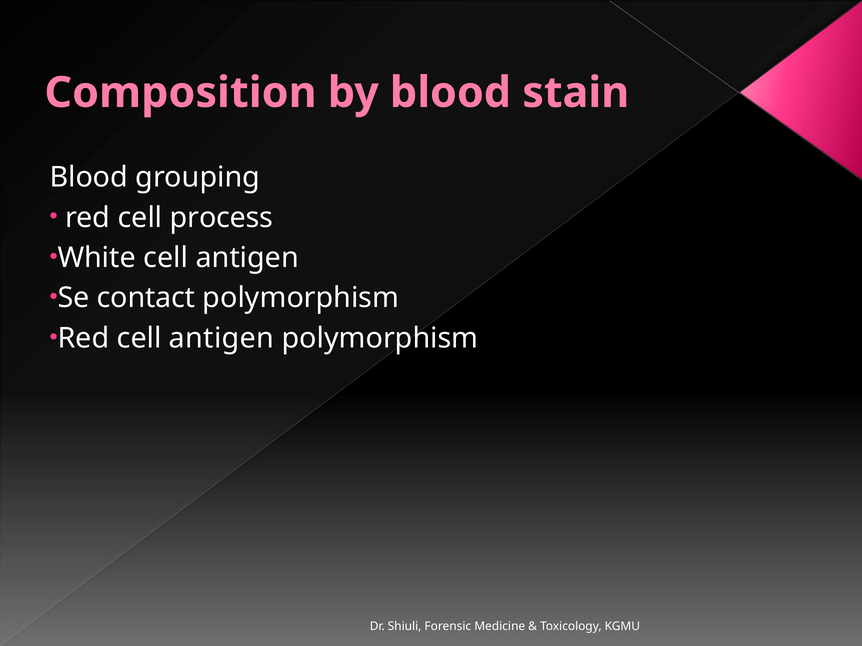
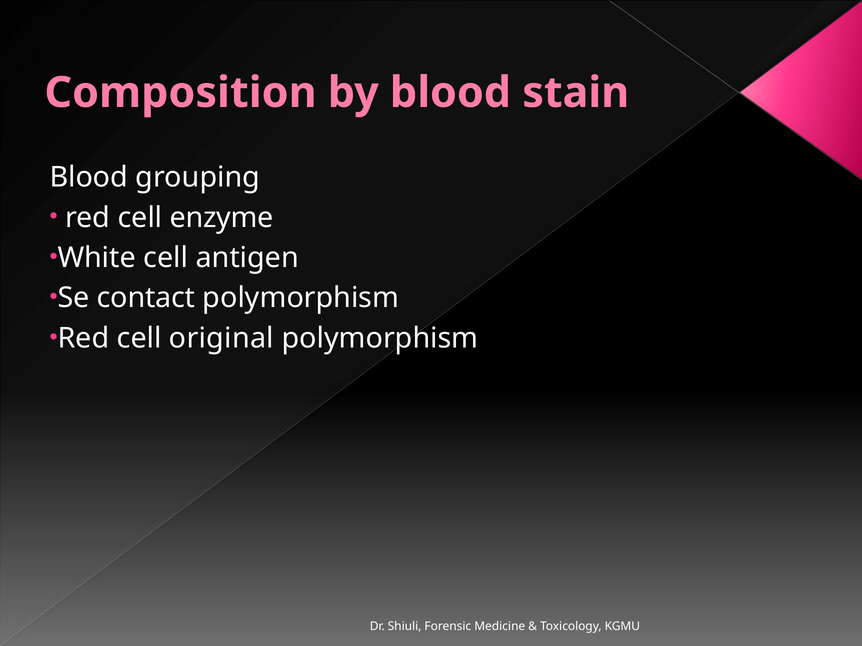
process: process -> enzyme
Red cell antigen: antigen -> original
